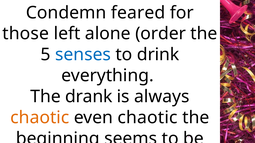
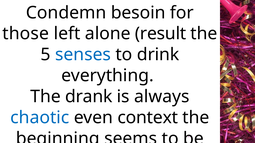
feared: feared -> besoin
order: order -> result
chaotic at (40, 118) colour: orange -> blue
even chaotic: chaotic -> context
